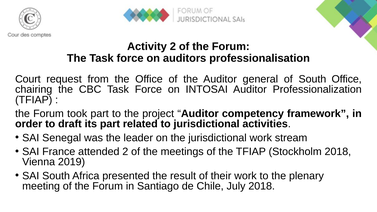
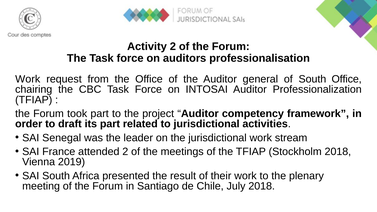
Court at (28, 79): Court -> Work
